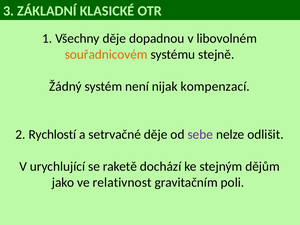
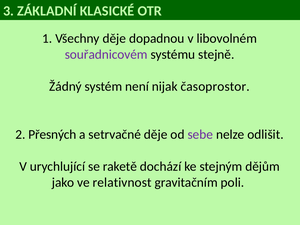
souřadnicovém colour: orange -> purple
kompenzací: kompenzací -> časoprostor
Rychlostí: Rychlostí -> Přesných
